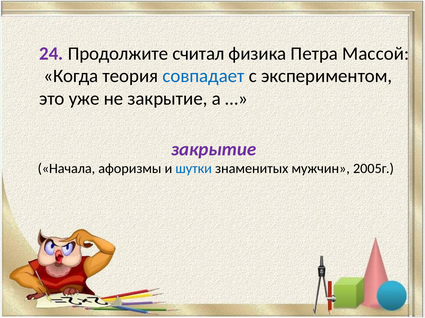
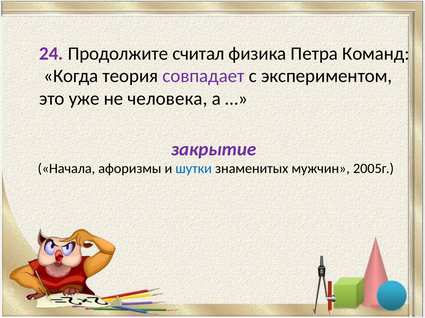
Массой: Массой -> Команд
совпадает colour: blue -> purple
не закрытие: закрытие -> человека
